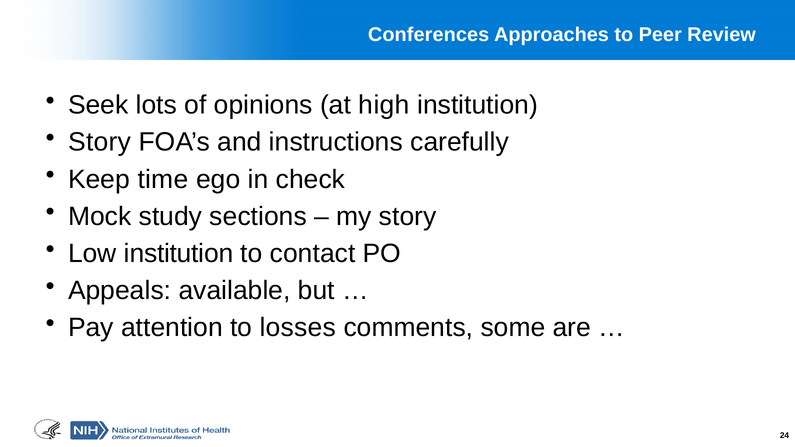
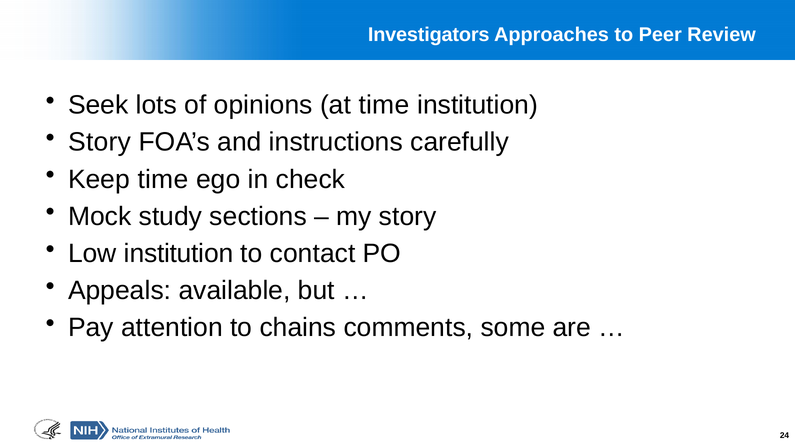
Conferences: Conferences -> Investigators
at high: high -> time
losses: losses -> chains
